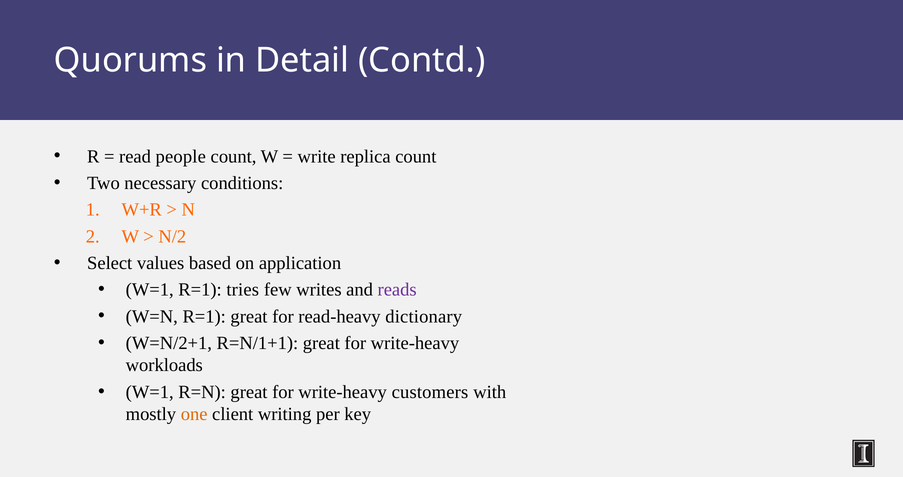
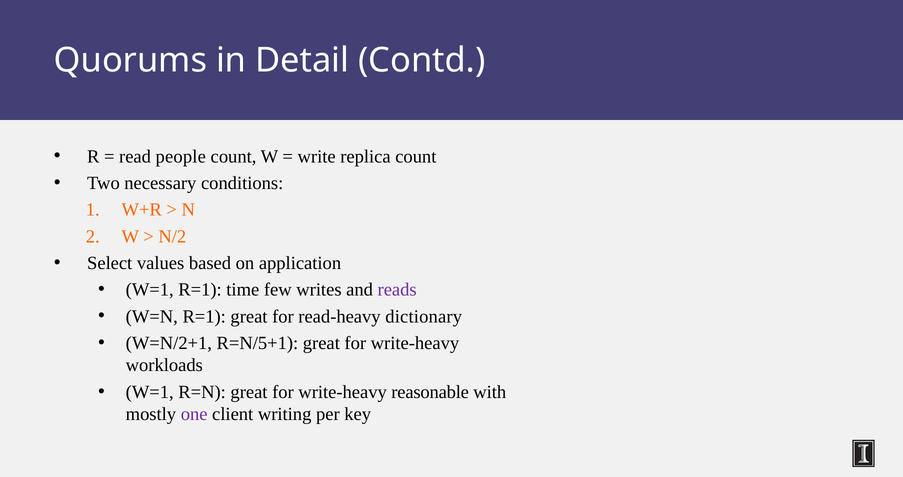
tries: tries -> time
R=N/1+1: R=N/1+1 -> R=N/5+1
customers: customers -> reasonable
one colour: orange -> purple
